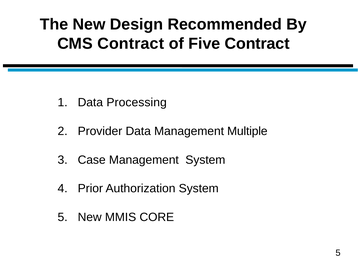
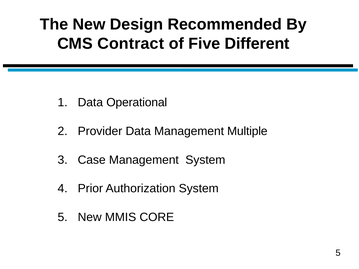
Five Contract: Contract -> Different
Processing: Processing -> Operational
